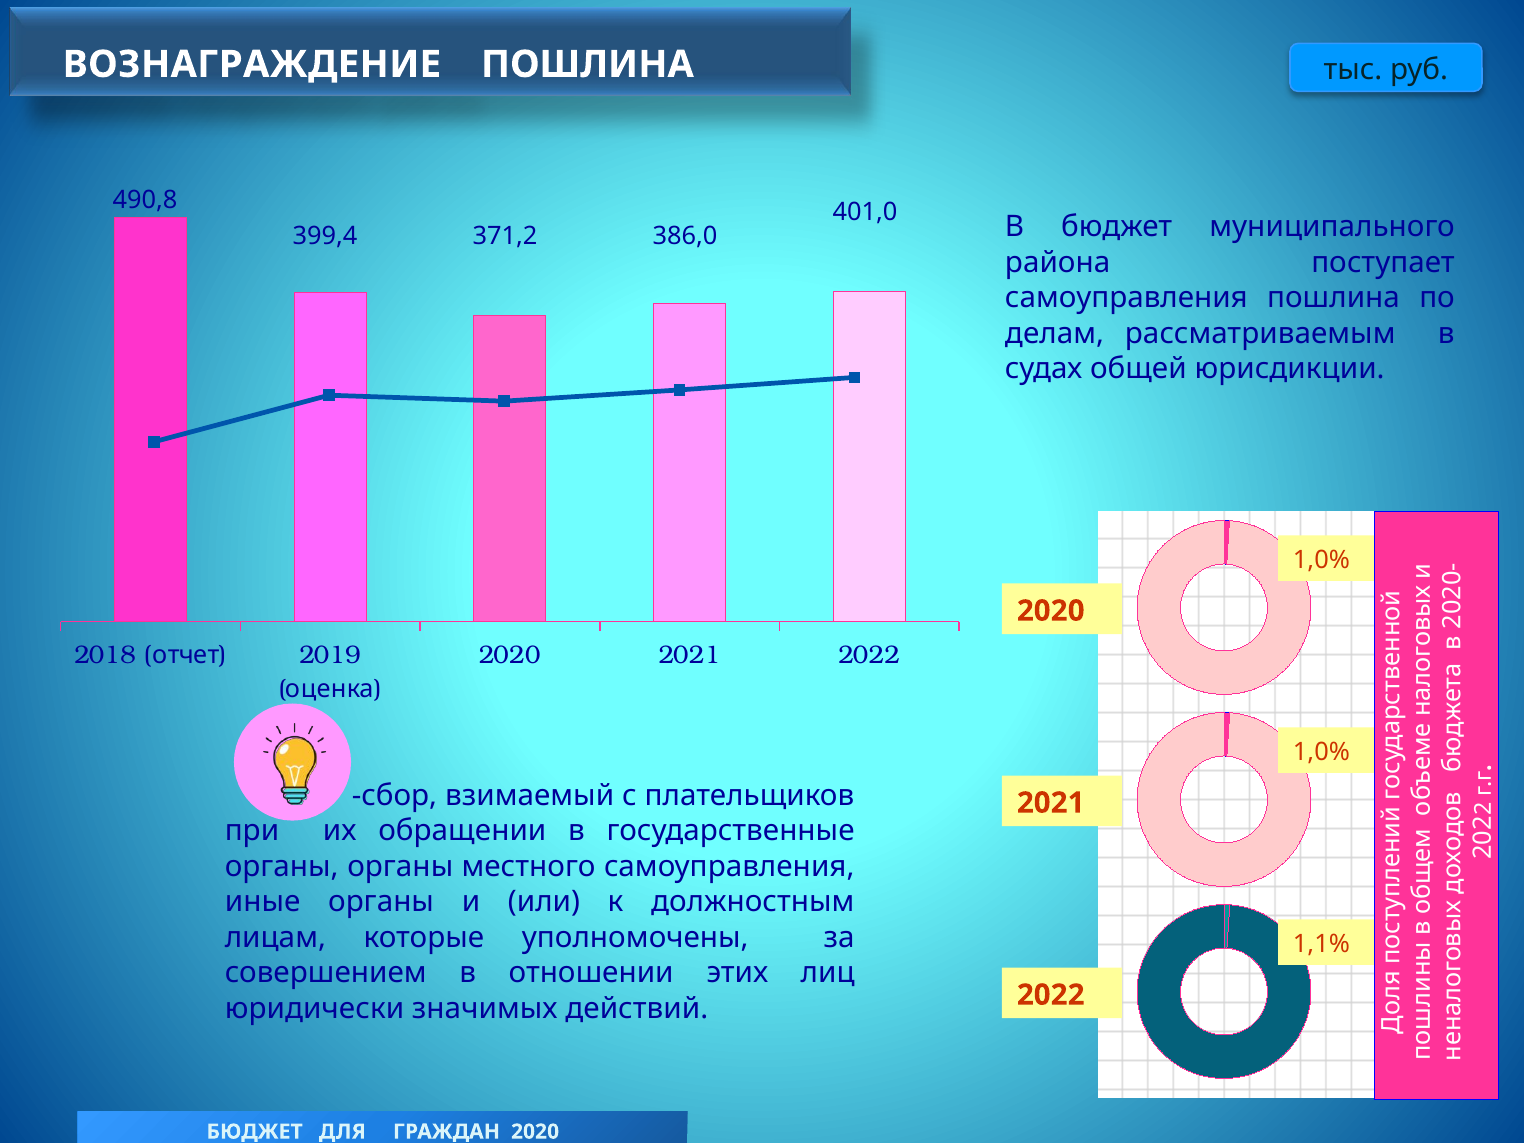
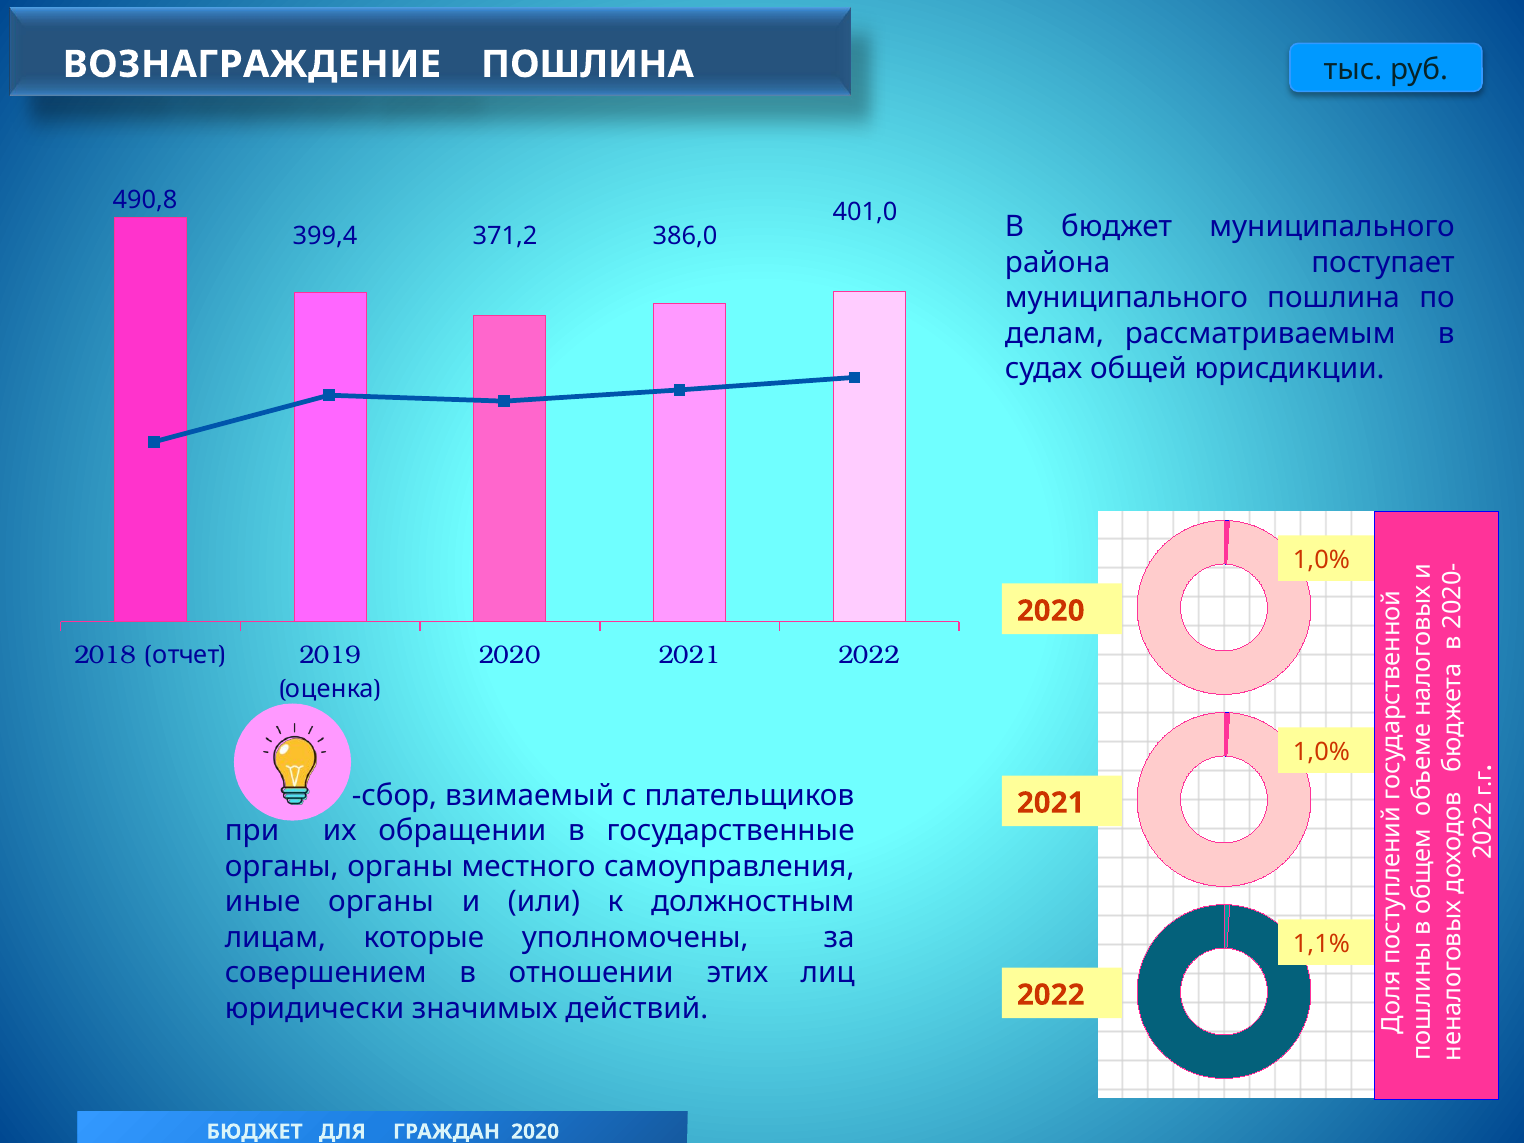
самоуправления at (1126, 298): самоуправления -> муниципального
